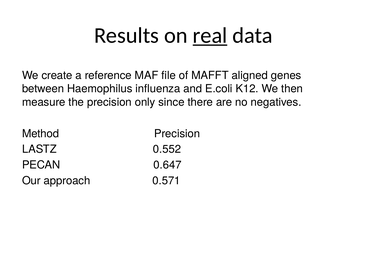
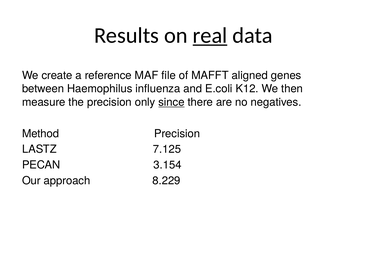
since underline: none -> present
0.552: 0.552 -> 7.125
0.647: 0.647 -> 3.154
0.571: 0.571 -> 8.229
